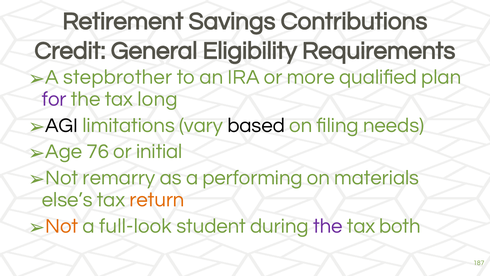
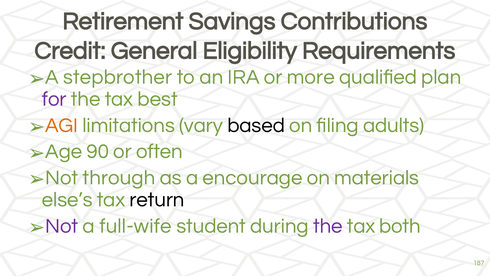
long: long -> best
AGI colour: black -> orange
needs: needs -> adults
76: 76 -> 90
initial: initial -> often
remarry: remarry -> through
performing: performing -> encourage
return colour: orange -> black
Not at (62, 226) colour: orange -> purple
full-look: full-look -> full-wife
